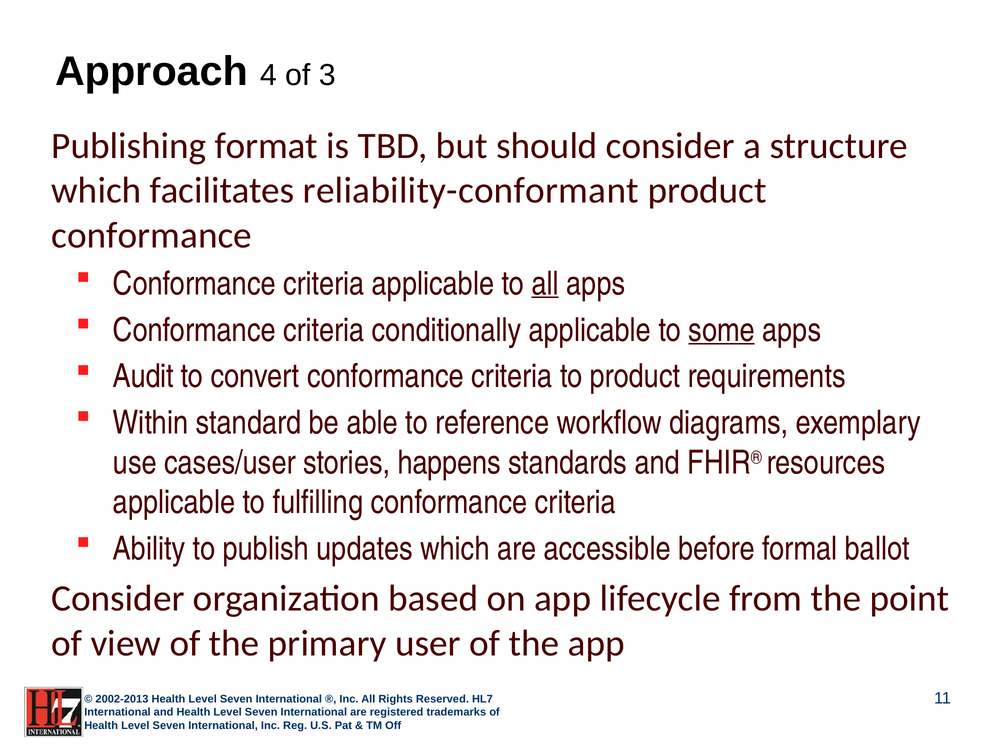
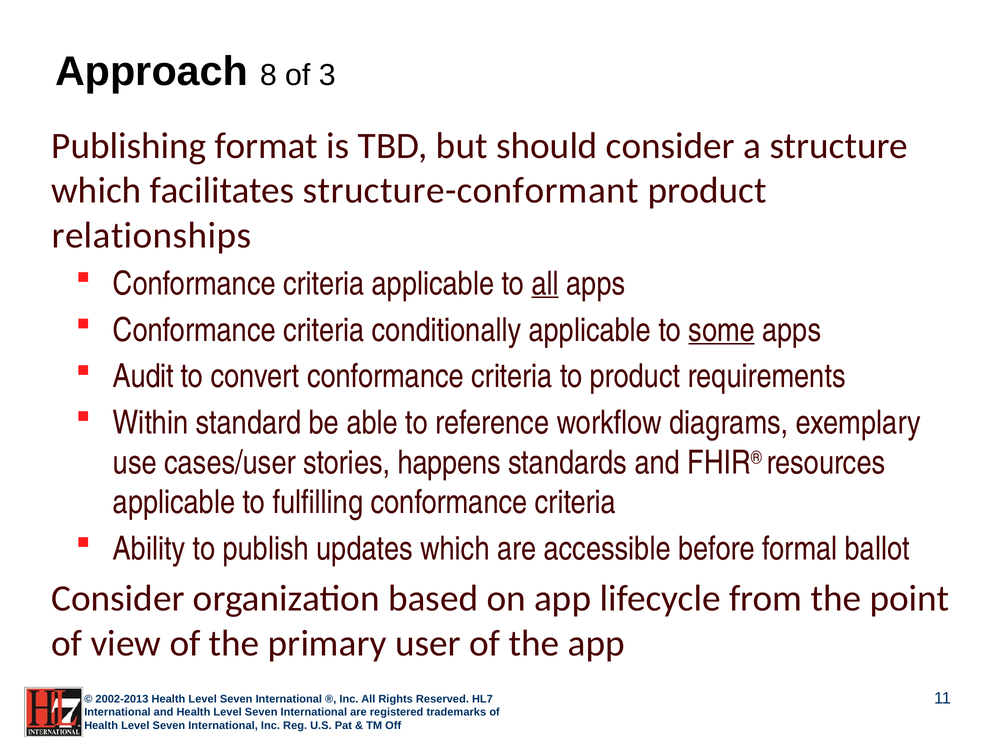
4: 4 -> 8
reliability-conformant: reliability-conformant -> structure-conformant
conformance at (152, 235): conformance -> relationships
